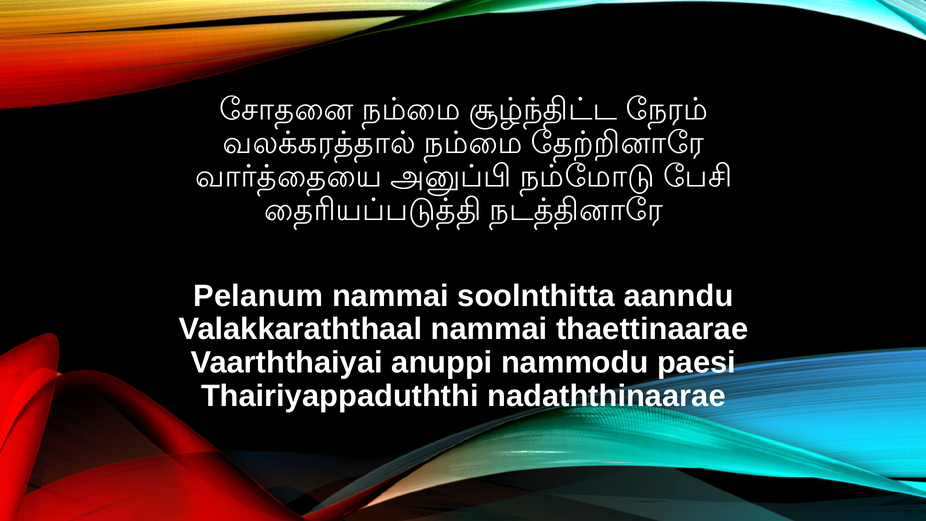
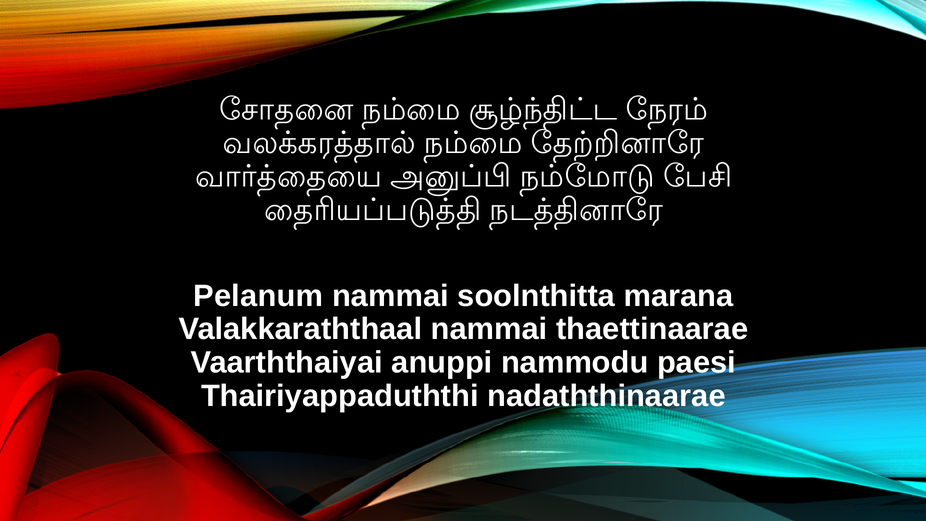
aanndu: aanndu -> marana
